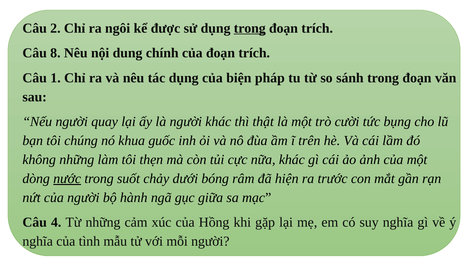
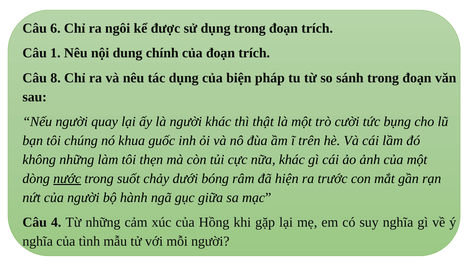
2: 2 -> 6
trong at (250, 28) underline: present -> none
8: 8 -> 1
1: 1 -> 8
